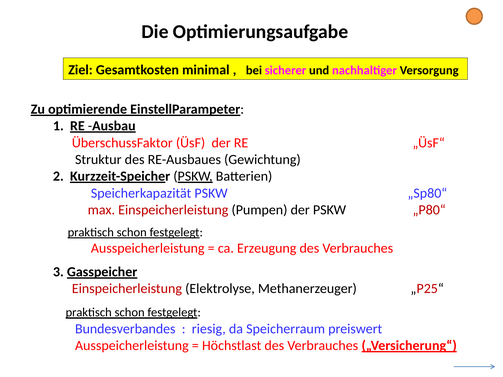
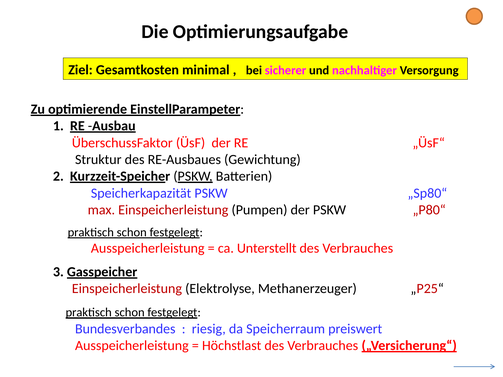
Erzeugung: Erzeugung -> Unterstellt
